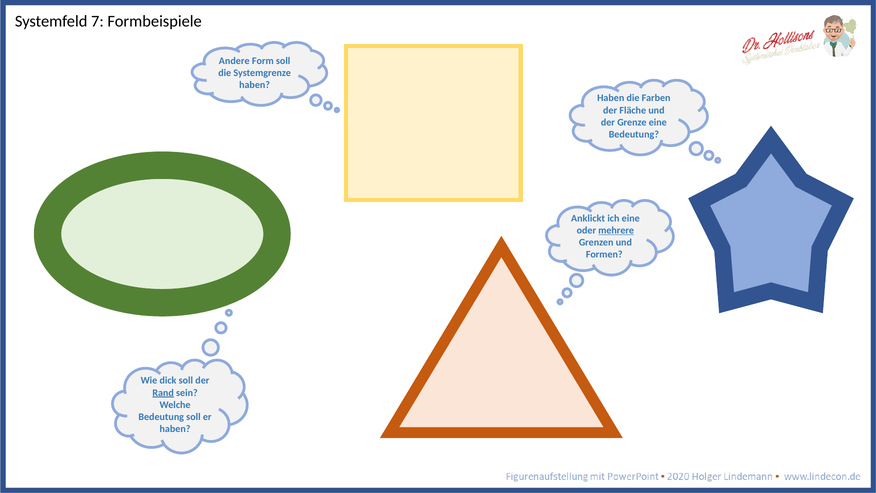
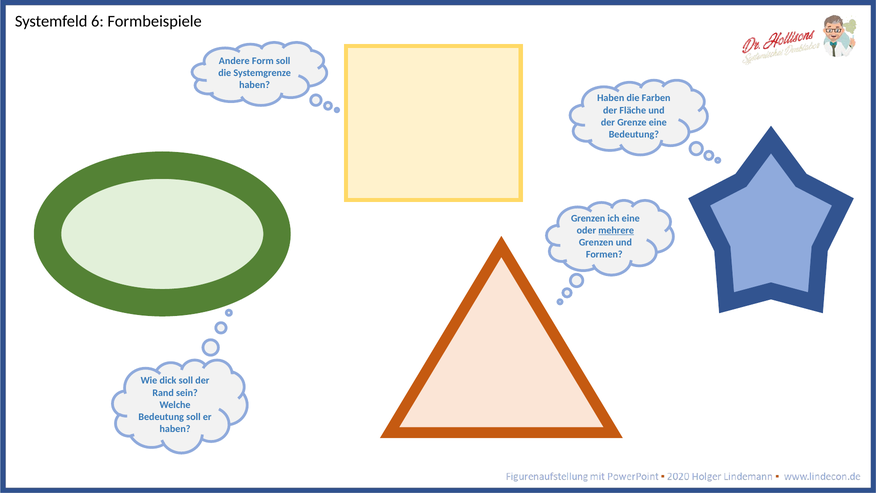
7: 7 -> 6
Anklickt at (588, 218): Anklickt -> Grenzen
Rand underline: present -> none
